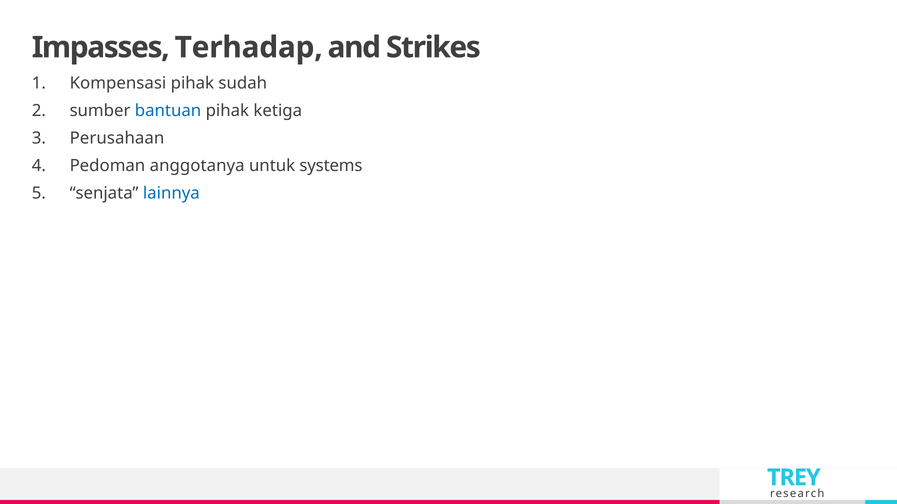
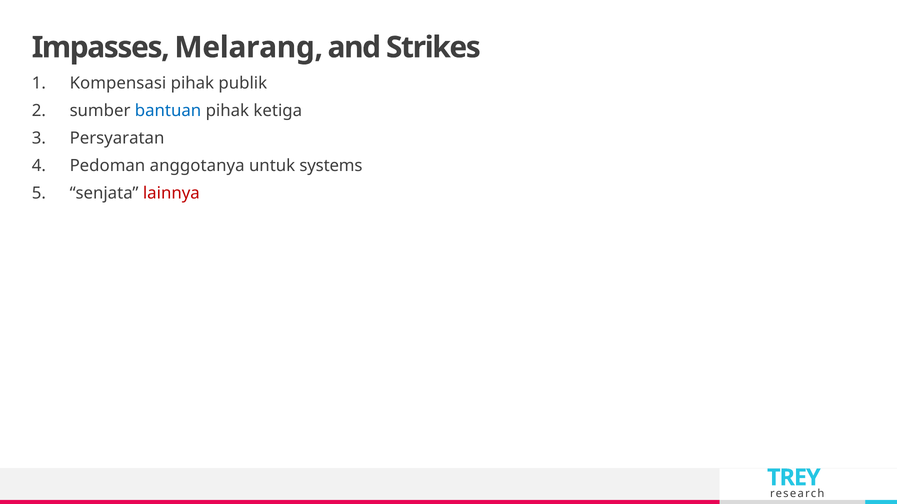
Terhadap: Terhadap -> Melarang
sudah: sudah -> publik
Perusahaan: Perusahaan -> Persyaratan
lainnya colour: blue -> red
